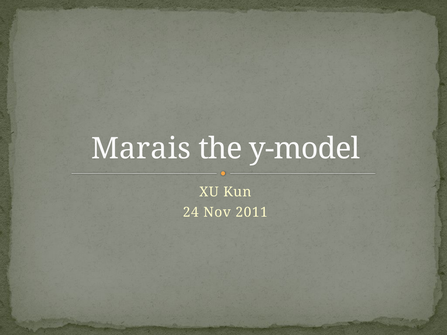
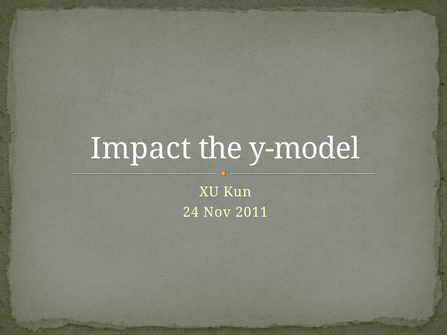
Marais: Marais -> Impact
